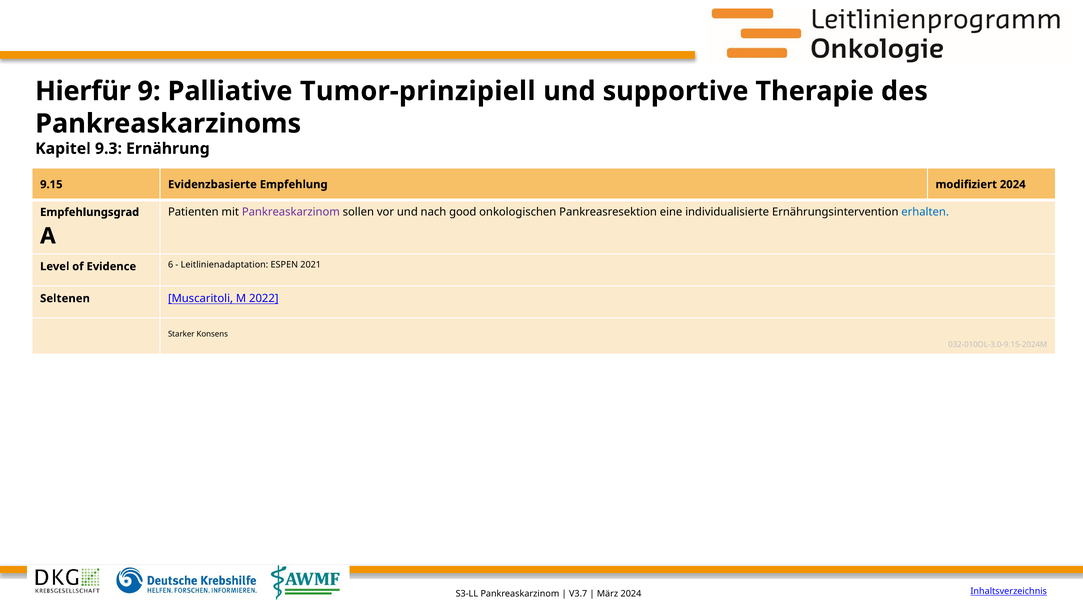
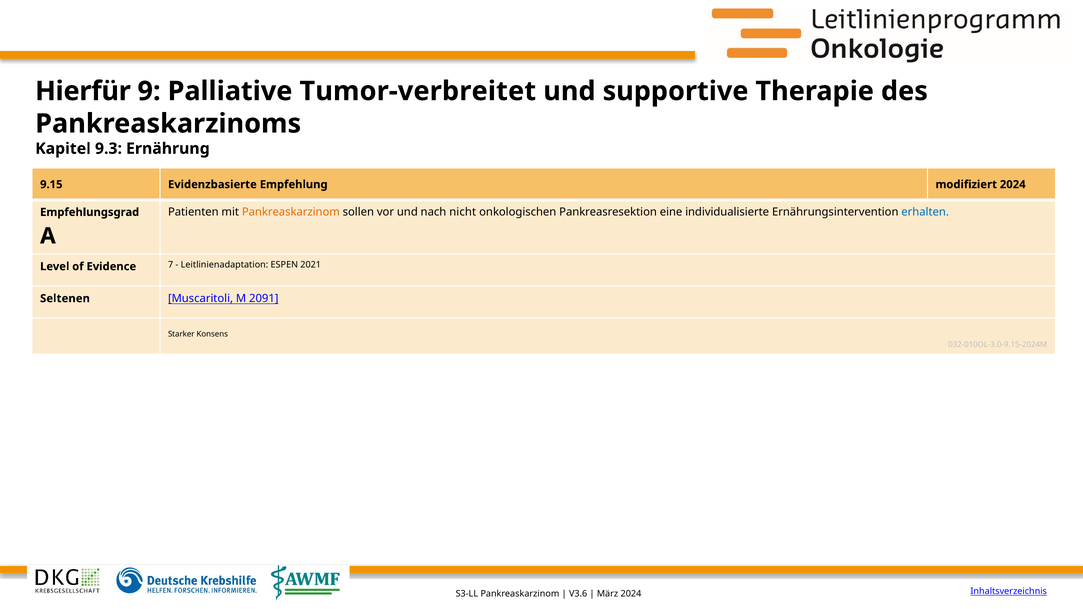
Tumor-prinzipiell: Tumor-prinzipiell -> Tumor-verbreitet
Pankreaskarzinom at (291, 212) colour: purple -> orange
good: good -> nicht
6: 6 -> 7
2022: 2022 -> 2091
V3.7: V3.7 -> V3.6
